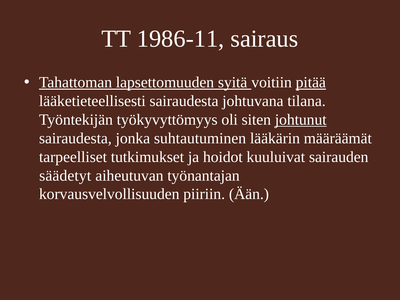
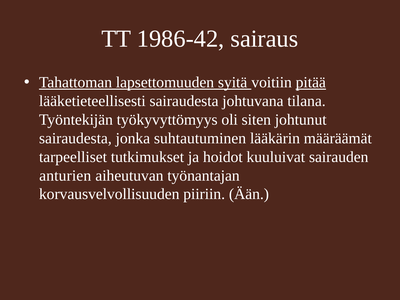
1986-11: 1986-11 -> 1986-42
johtunut underline: present -> none
säädetyt: säädetyt -> anturien
